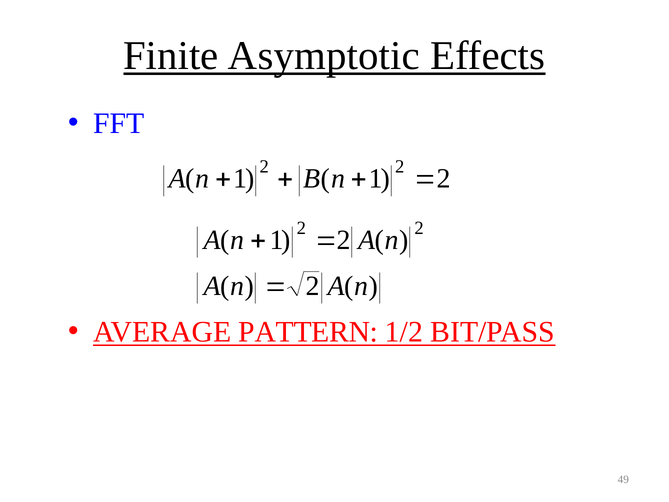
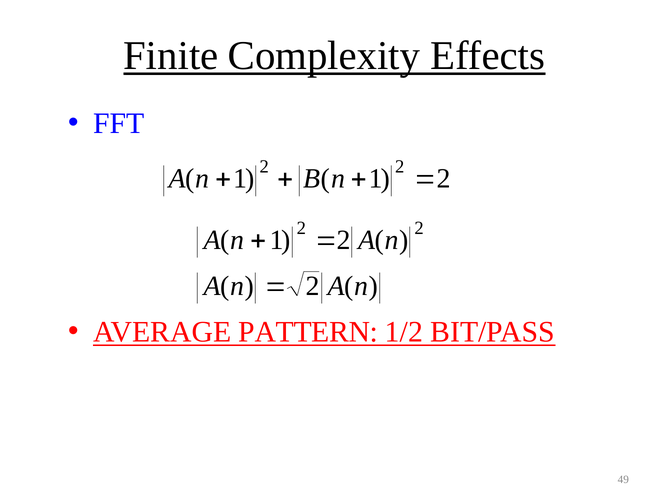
Asymptotic: Asymptotic -> Complexity
